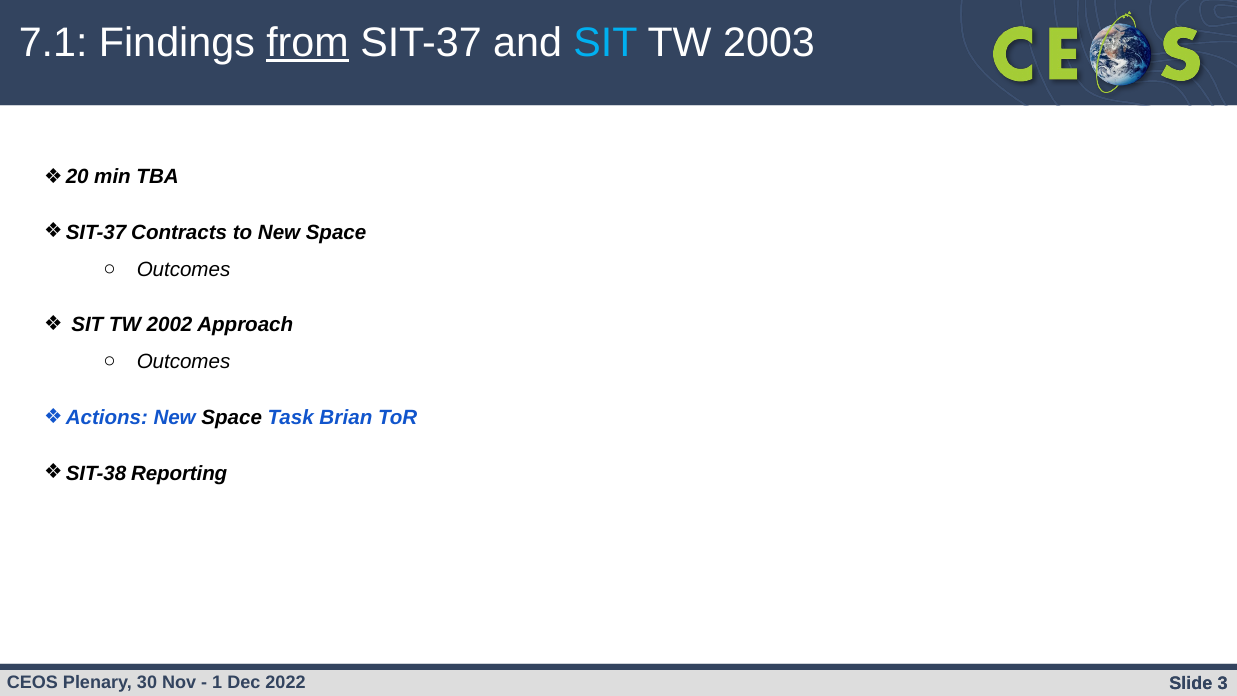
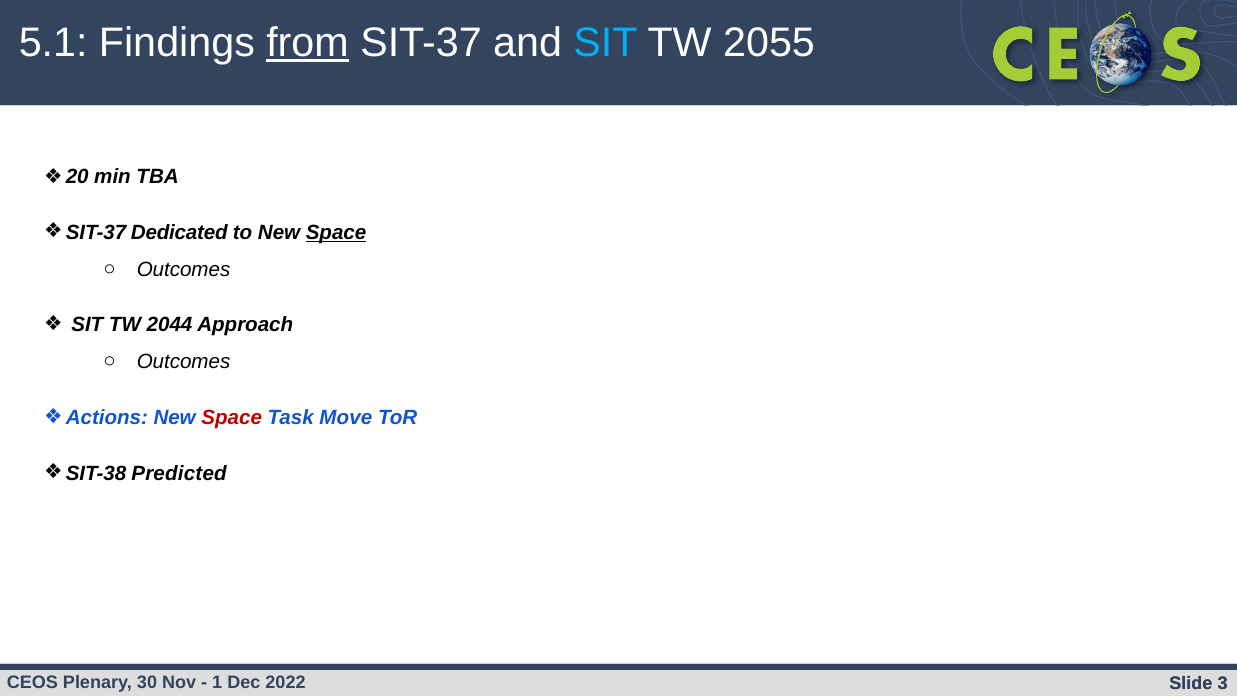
7.1: 7.1 -> 5.1
2003: 2003 -> 2055
Contracts: Contracts -> Dedicated
Space at (336, 232) underline: none -> present
2002: 2002 -> 2044
Space at (232, 418) colour: black -> red
Brian: Brian -> Move
Reporting: Reporting -> Predicted
